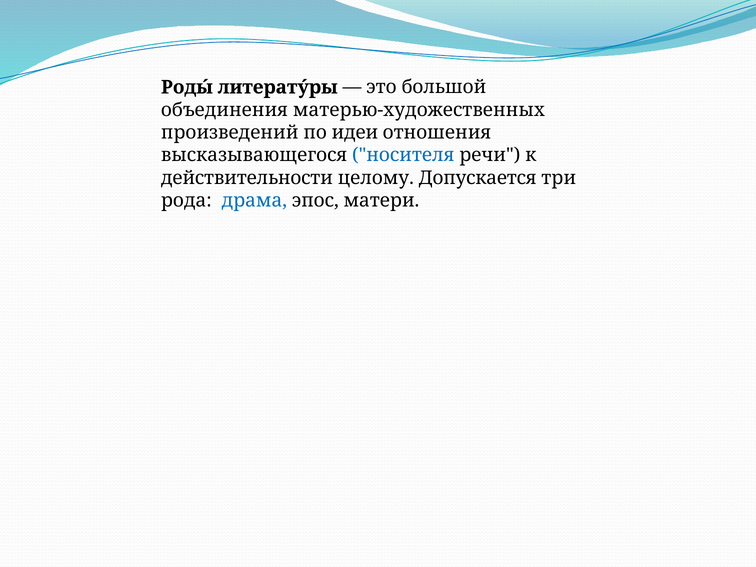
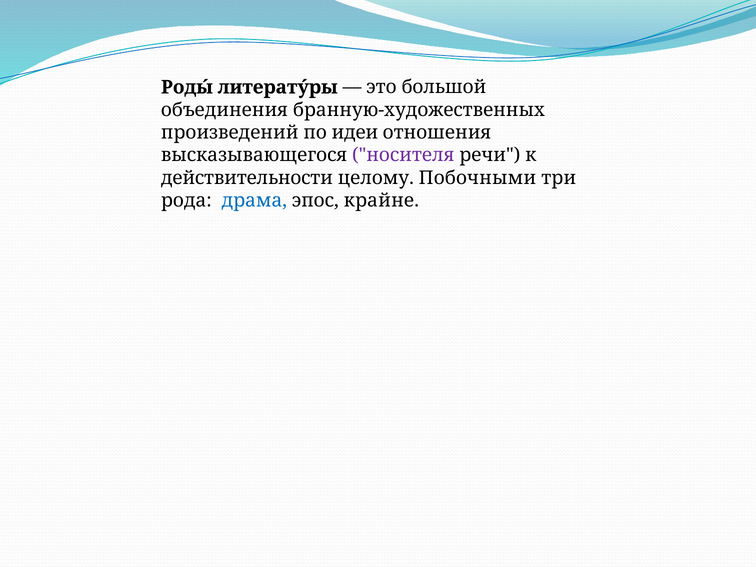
матерью-художественных: матерью-художественных -> бранную-художественных
носителя colour: blue -> purple
Допускается: Допускается -> Побочными
матери: матери -> крайне
